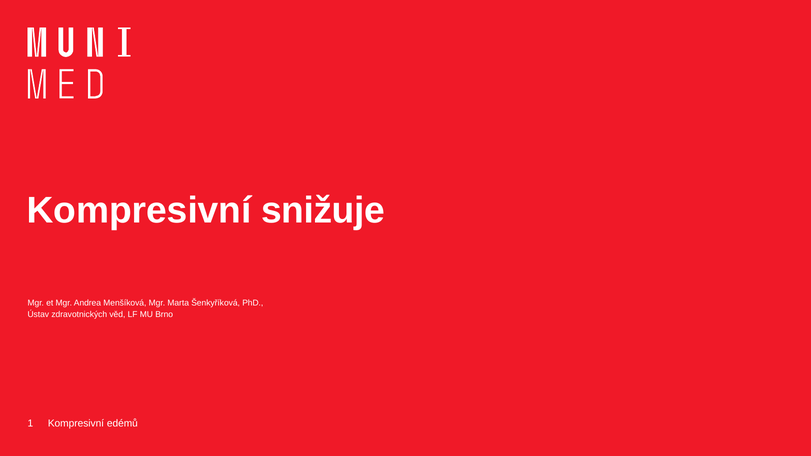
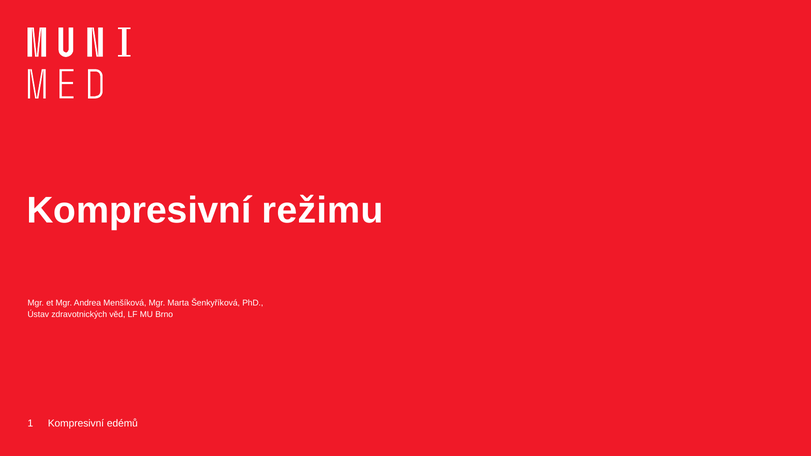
snižuje: snižuje -> režimu
